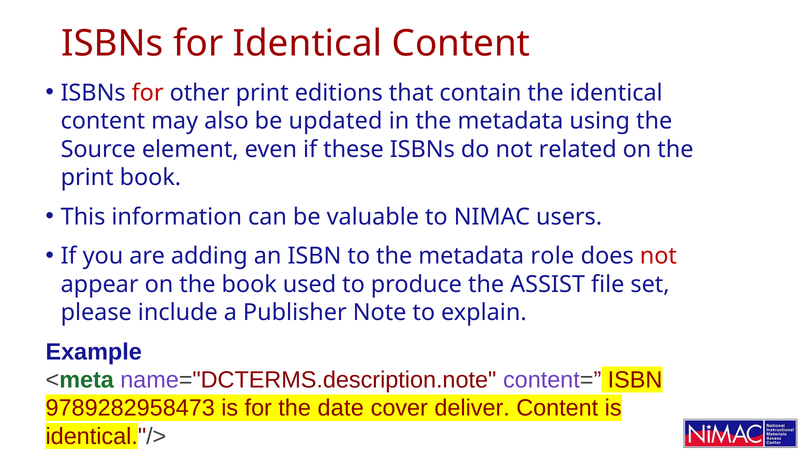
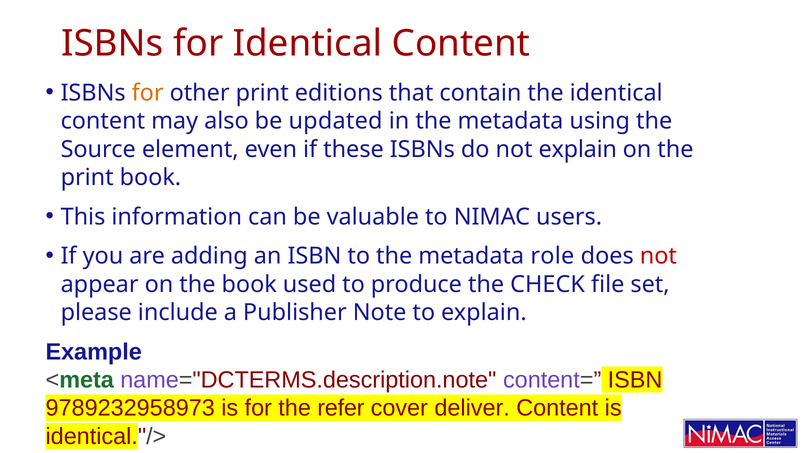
for at (148, 93) colour: red -> orange
not related: related -> explain
ASSIST: ASSIST -> CHECK
9789282958473: 9789282958473 -> 9789232958973
date: date -> refer
